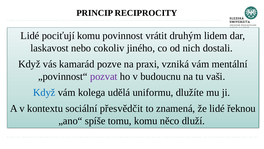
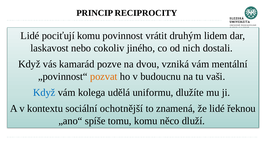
praxi: praxi -> dvou
pozvat colour: purple -> orange
přesvědčit: přesvědčit -> ochotnější
